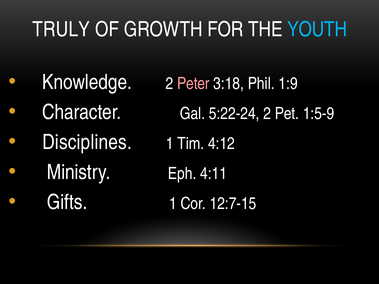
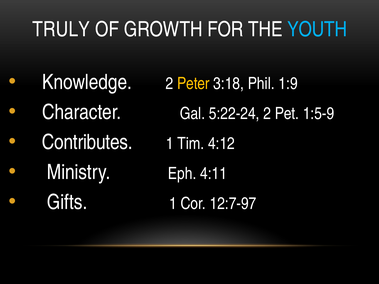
Peter colour: pink -> yellow
Disciplines: Disciplines -> Contributes
12:7-15: 12:7-15 -> 12:7-97
